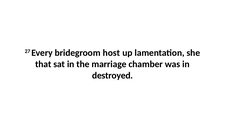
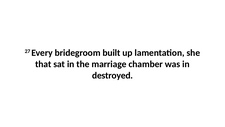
host: host -> built
